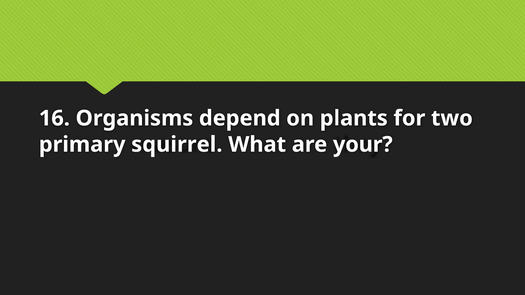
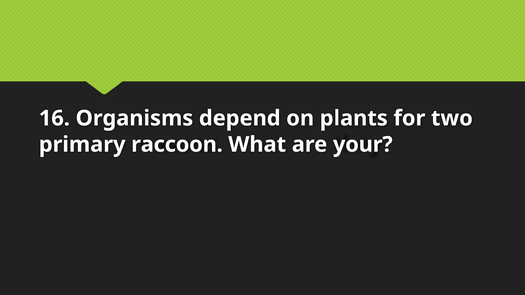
squirrel: squirrel -> raccoon
